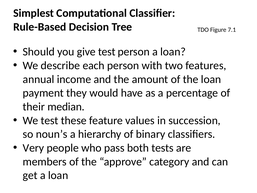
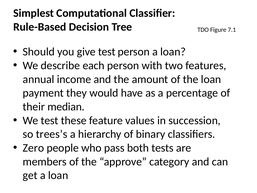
noun’s: noun’s -> trees’s
Very: Very -> Zero
